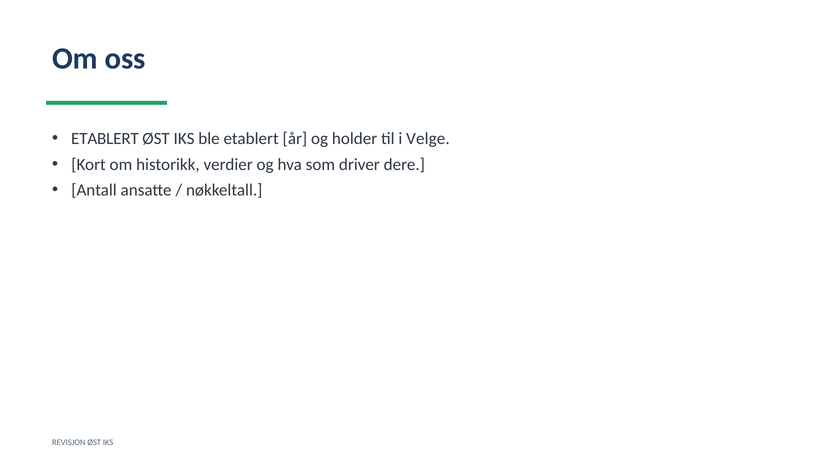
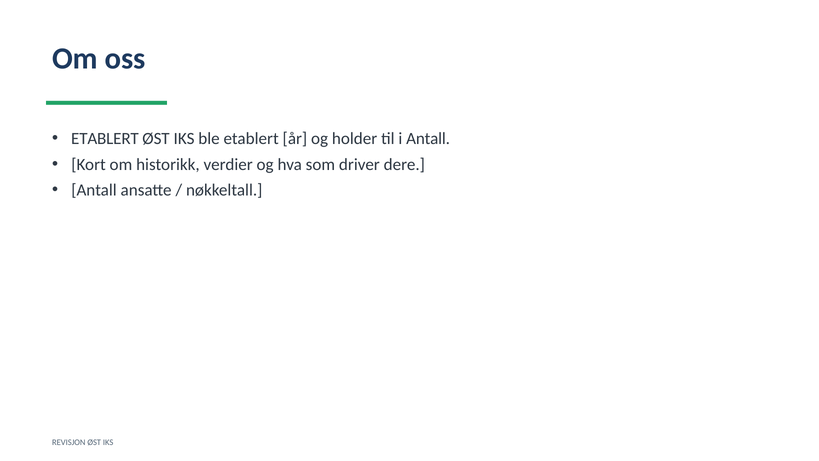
i Velge: Velge -> Antall
